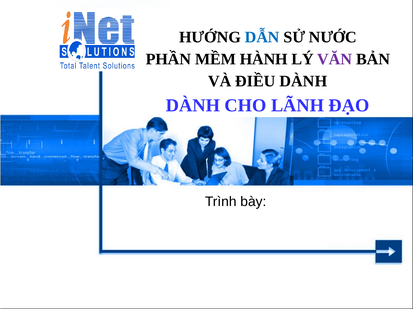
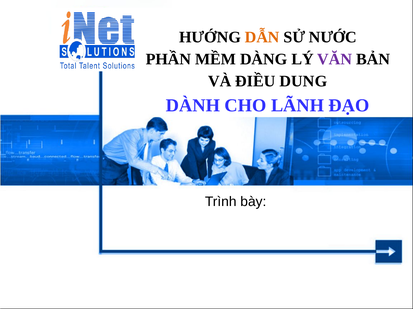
DẪN colour: blue -> orange
HÀNH: HÀNH -> DÀNG
ĐIỀU DÀNH: DÀNH -> DUNG
